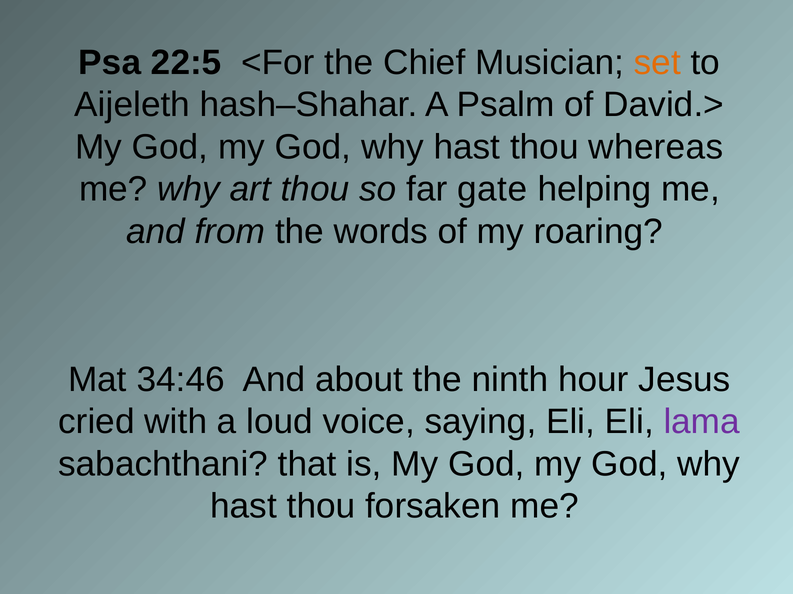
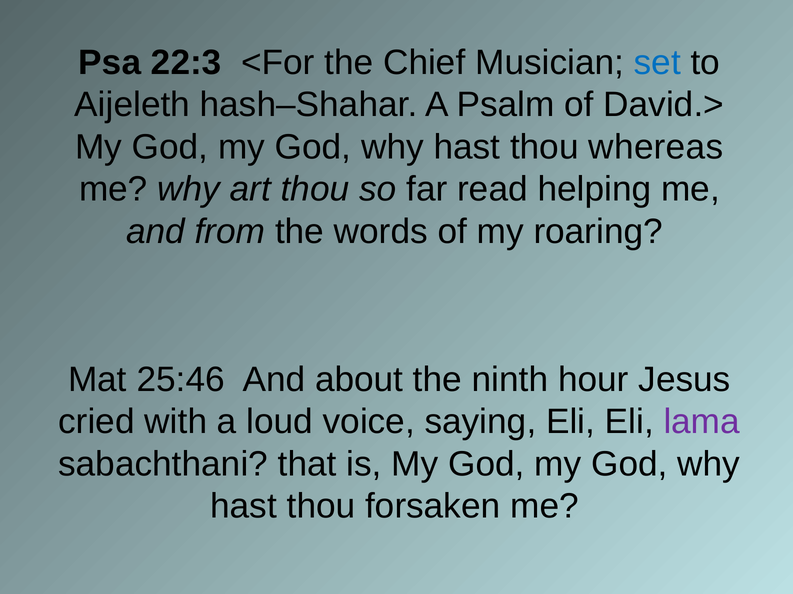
22:5: 22:5 -> 22:3
set colour: orange -> blue
gate: gate -> read
34:46: 34:46 -> 25:46
